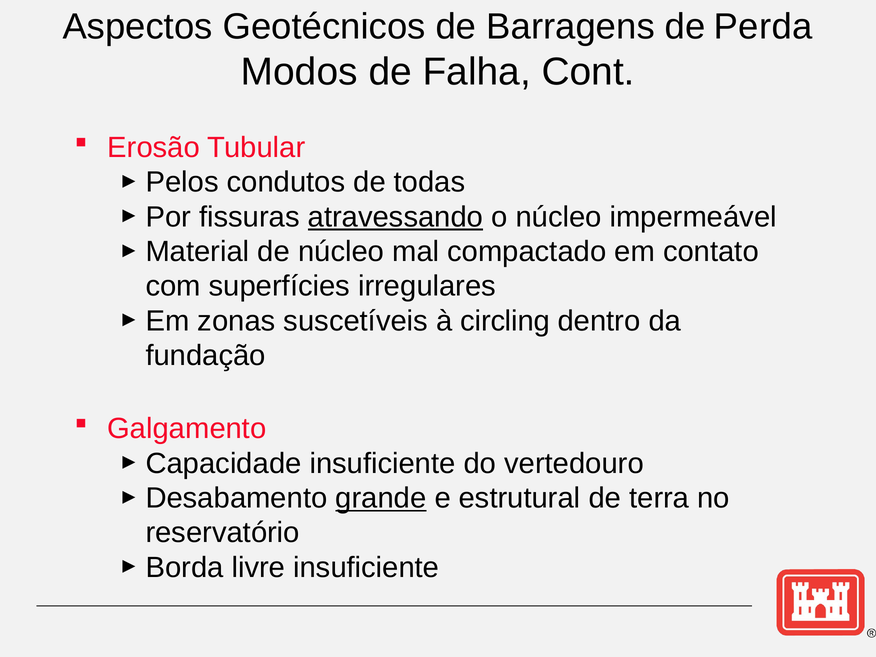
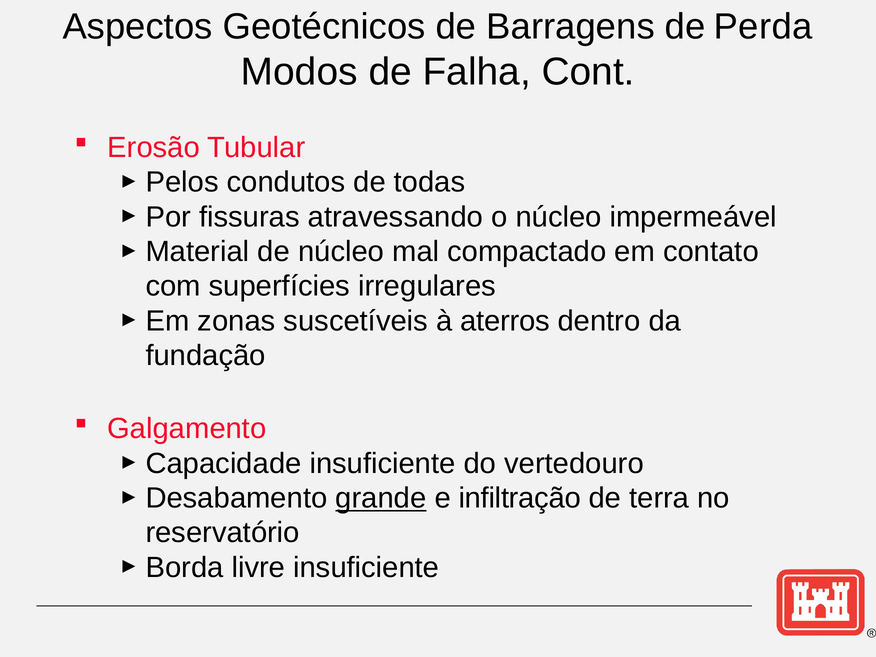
atravessando underline: present -> none
circling: circling -> aterros
estrutural: estrutural -> infiltração
